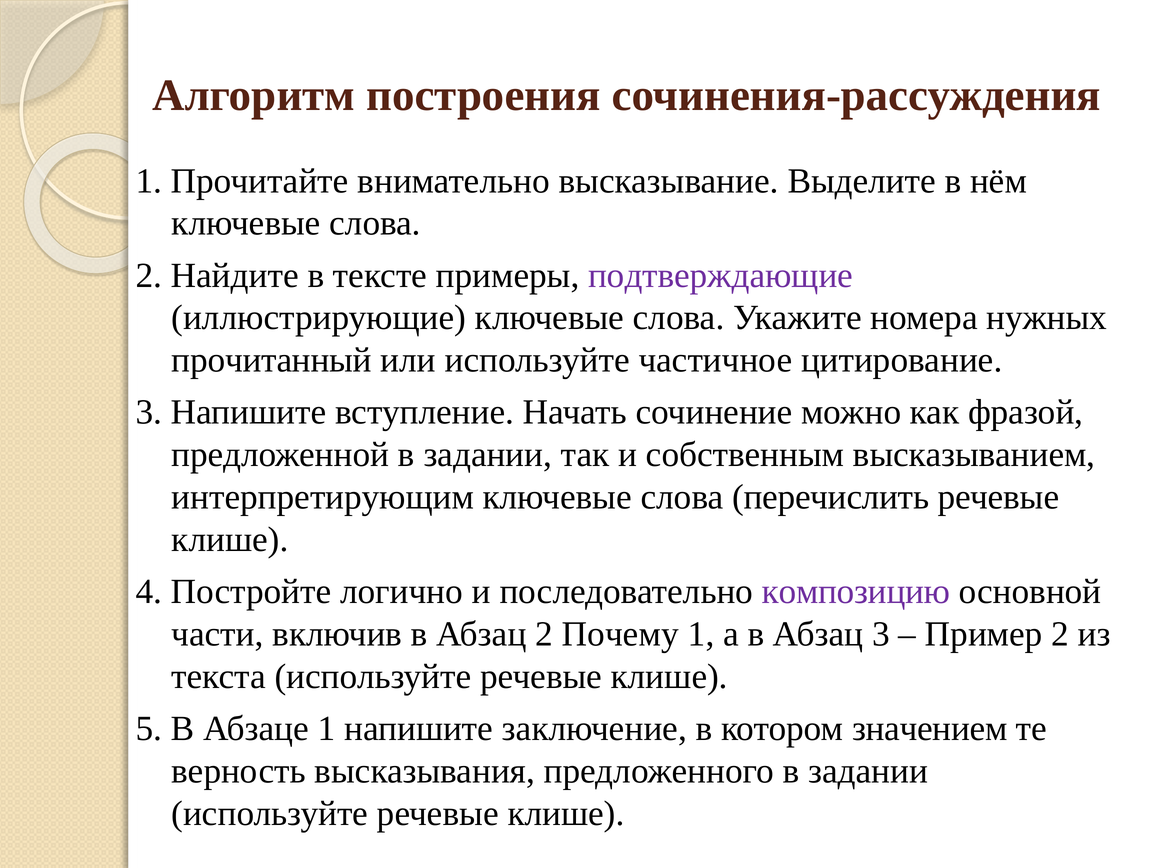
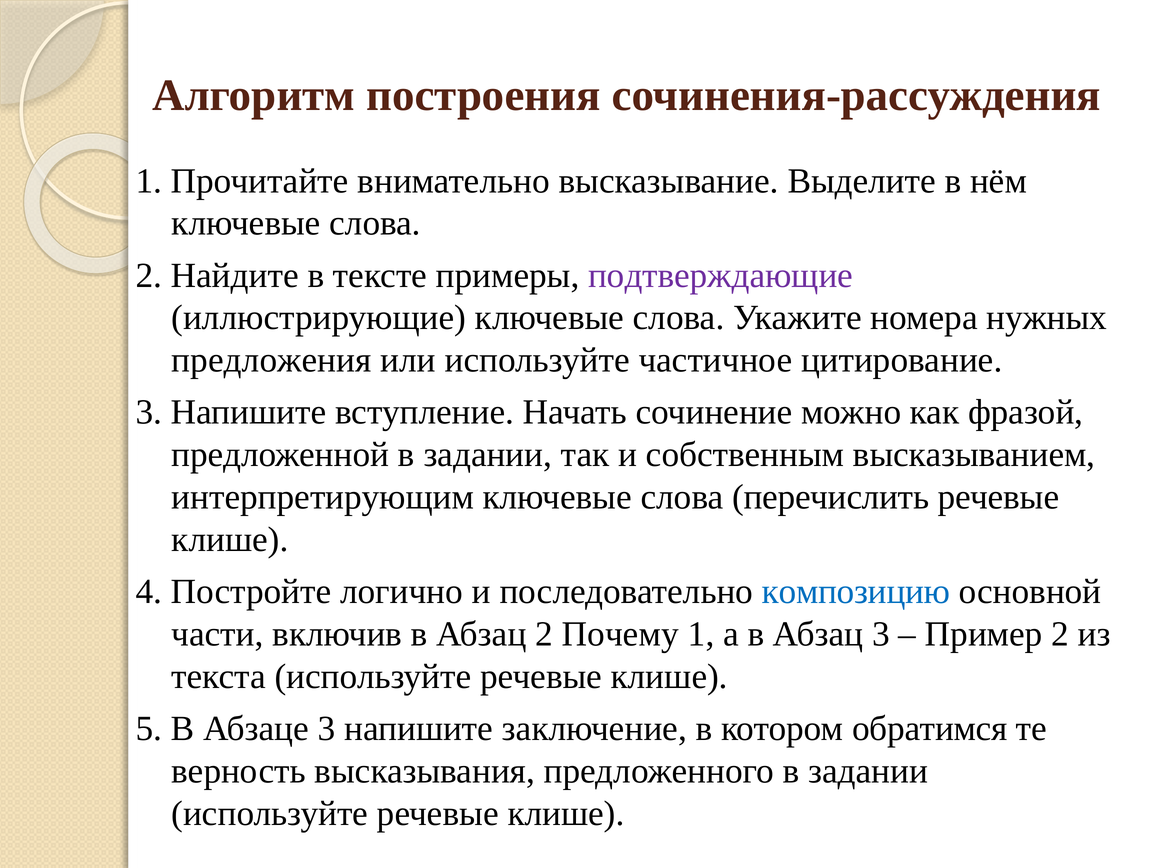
прочитанный: прочитанный -> предложения
композицию colour: purple -> blue
Абзаце 1: 1 -> 3
значением: значением -> обратимся
